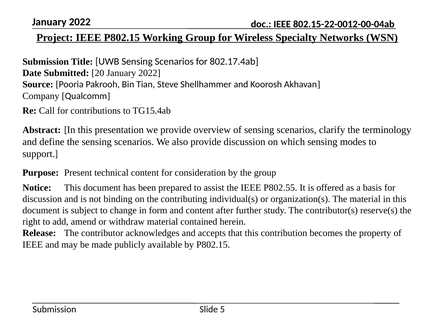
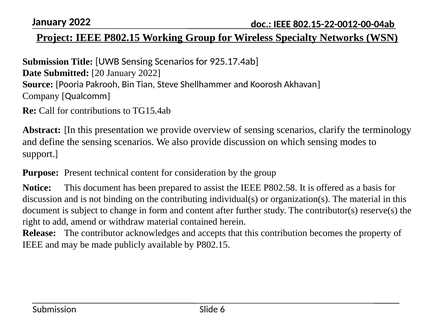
802.17.4ab: 802.17.4ab -> 925.17.4ab
P802.55: P802.55 -> P802.58
5: 5 -> 6
